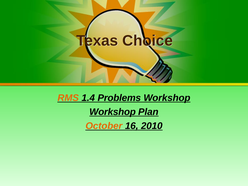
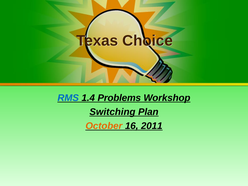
RMS colour: orange -> blue
Workshop at (113, 112): Workshop -> Switching
2010: 2010 -> 2011
